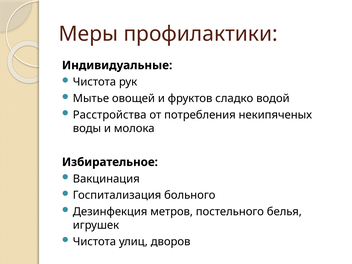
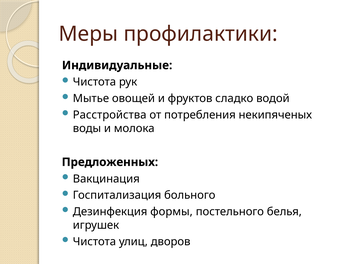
Избирательное: Избирательное -> Предложенных
метров: метров -> формы
